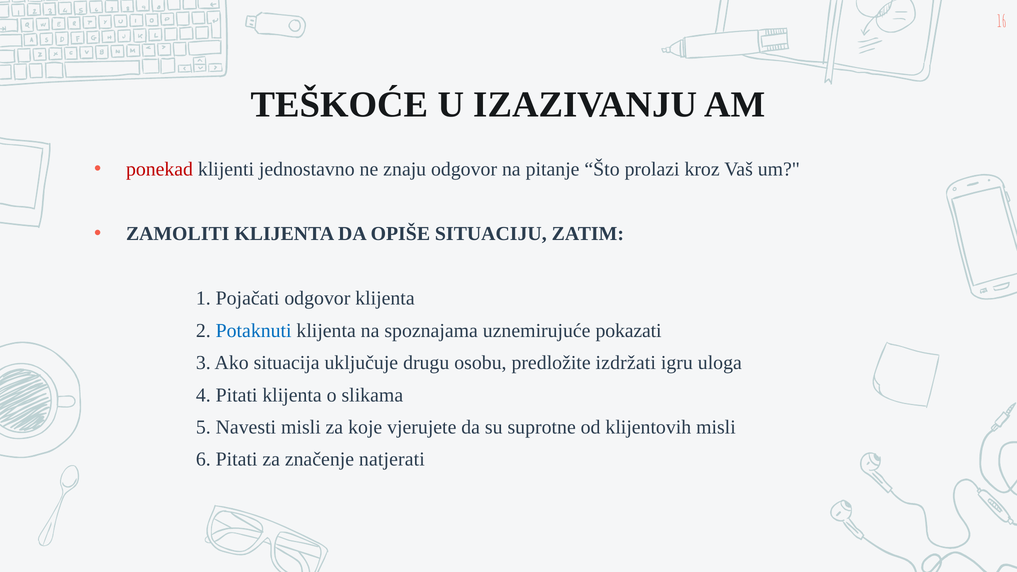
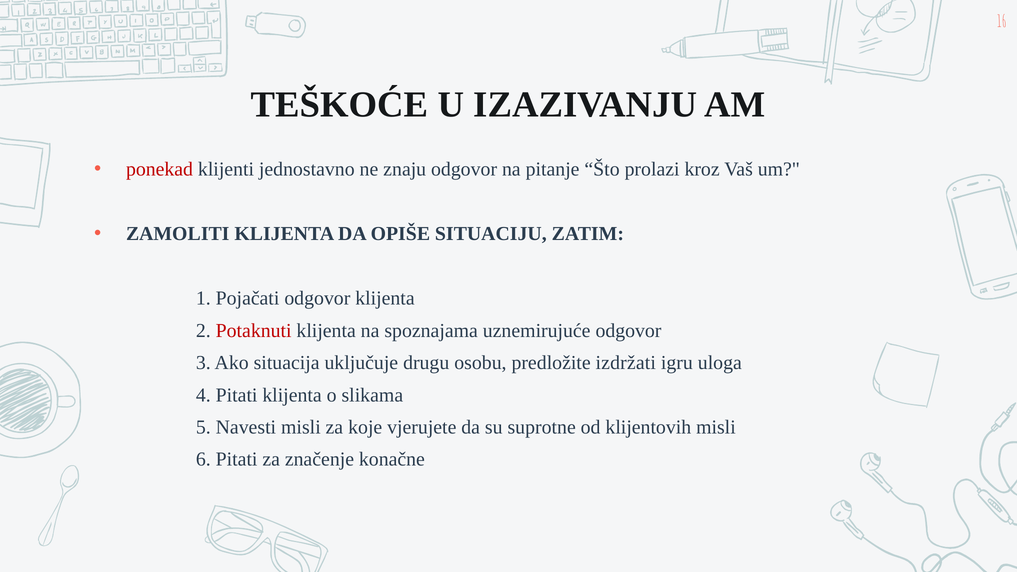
Potaknuti colour: blue -> red
uznemirujuće pokazati: pokazati -> odgovor
natjerati: natjerati -> konačne
